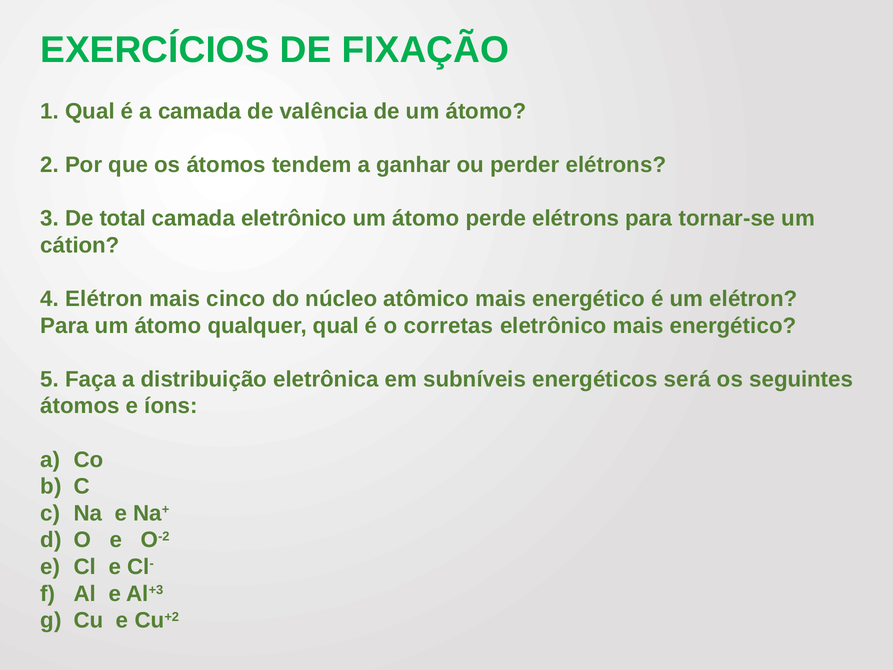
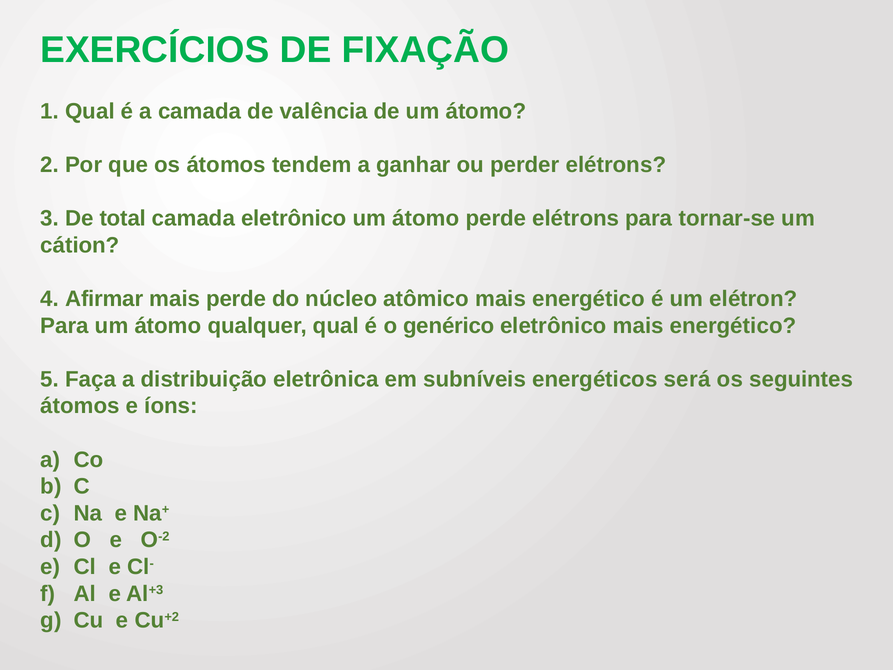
4 Elétron: Elétron -> Afirmar
mais cinco: cinco -> perde
corretas: corretas -> genérico
